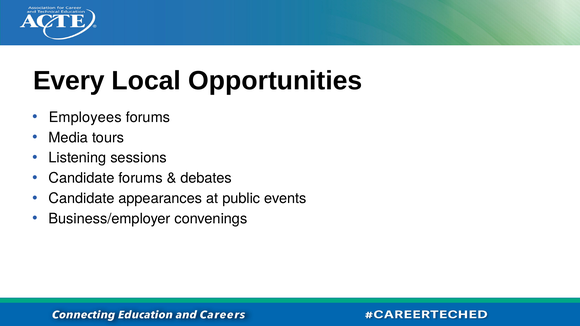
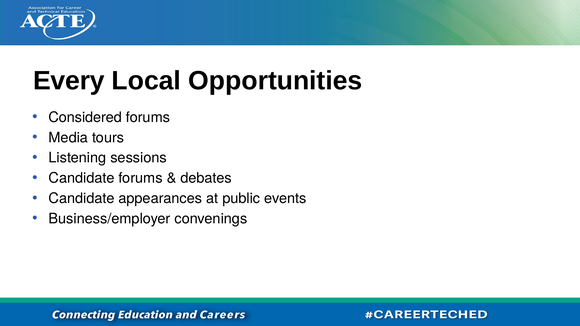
Employees: Employees -> Considered
